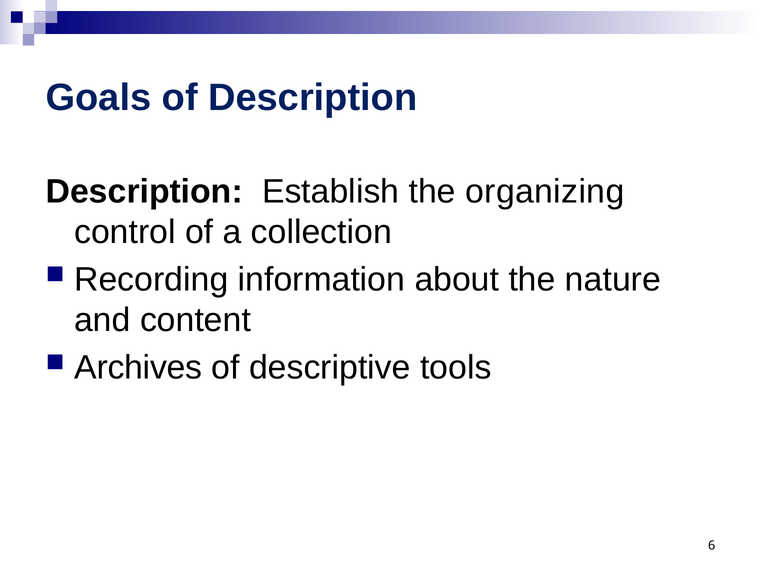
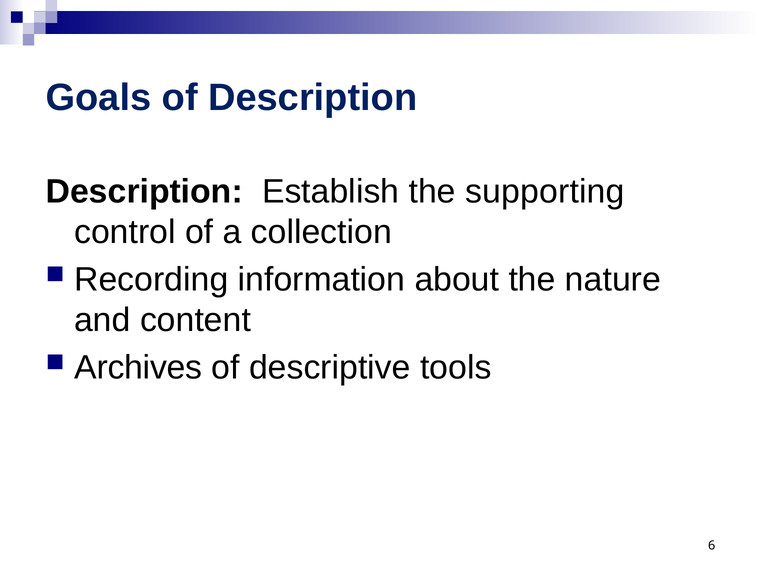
organizing: organizing -> supporting
